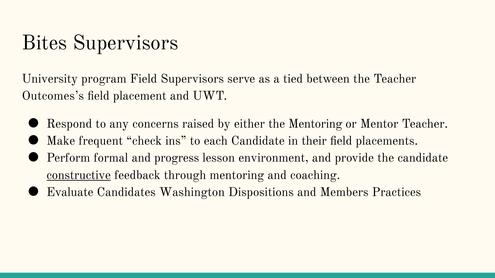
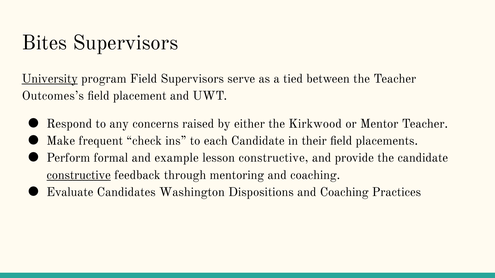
University underline: none -> present
the Mentoring: Mentoring -> Kirkwood
progress: progress -> example
lesson environment: environment -> constructive
Dispositions and Members: Members -> Coaching
